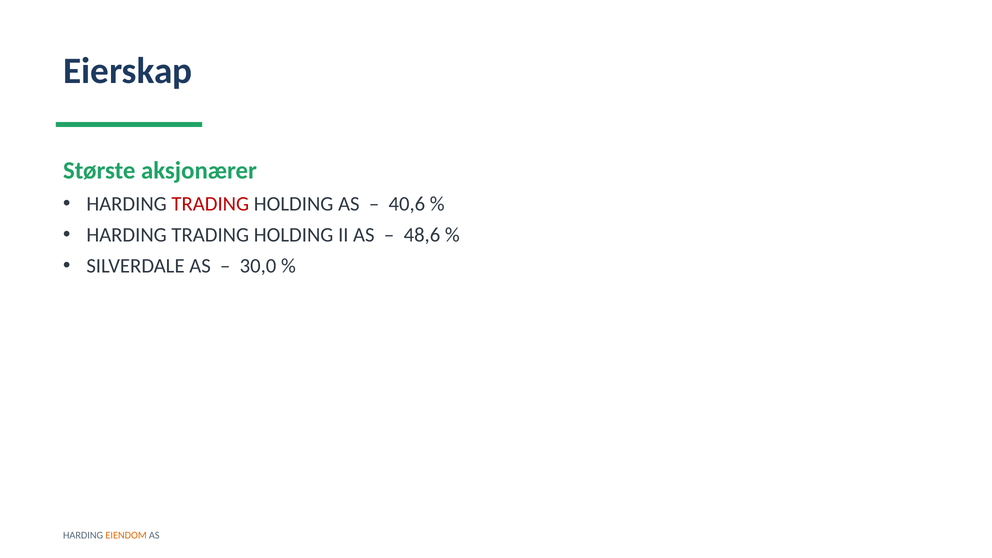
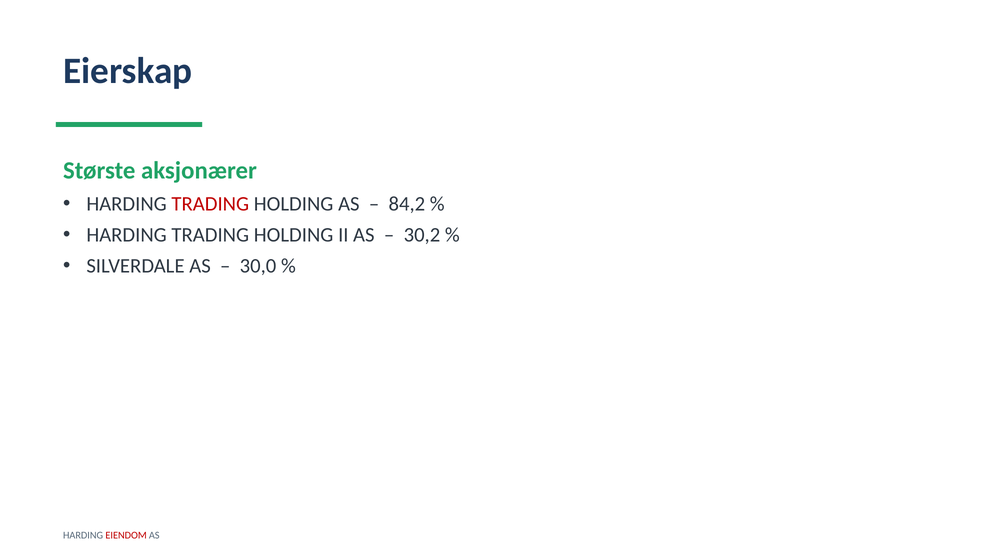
40,6: 40,6 -> 84,2
48,6: 48,6 -> 30,2
EIENDOM colour: orange -> red
